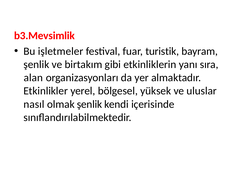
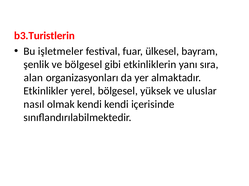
b3.Mevsimlik: b3.Mevsimlik -> b3.Turistlerin
turistik: turistik -> ülkesel
ve birtakım: birtakım -> bölgesel
olmak şenlik: şenlik -> kendi
